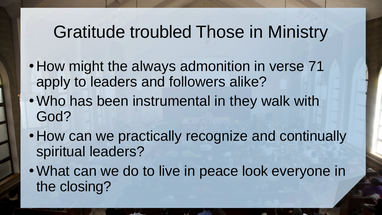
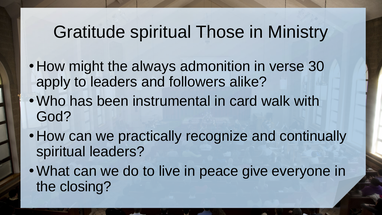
Gratitude troubled: troubled -> spiritual
71: 71 -> 30
they: they -> card
look: look -> give
